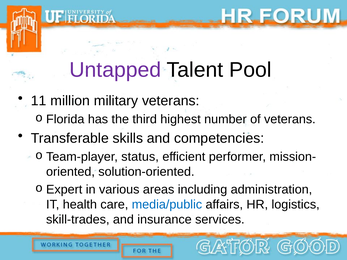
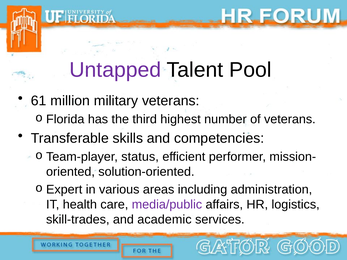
11: 11 -> 61
media/public colour: blue -> purple
insurance: insurance -> academic
